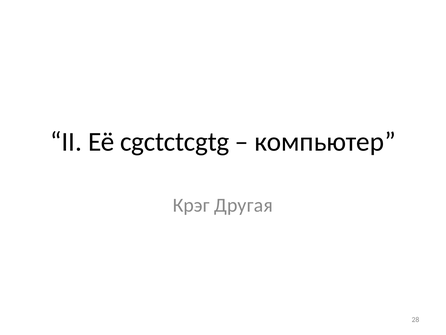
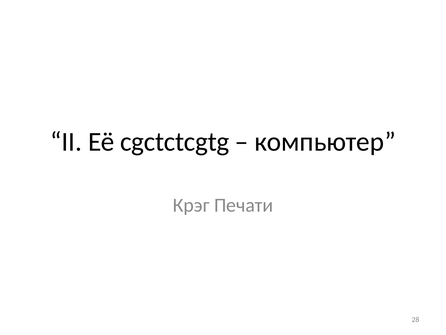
Другая: Другая -> Печати
